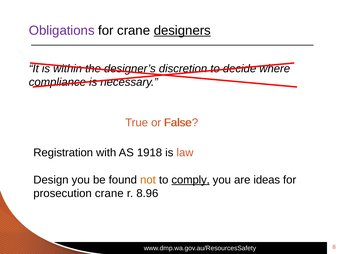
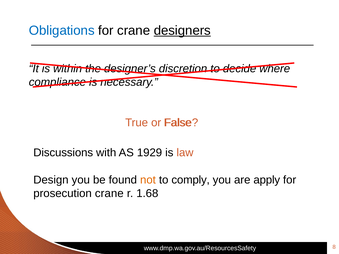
Obligations colour: purple -> blue
Registration: Registration -> Discussions
1918: 1918 -> 1929
comply underline: present -> none
ideas: ideas -> apply
8.96: 8.96 -> 1.68
